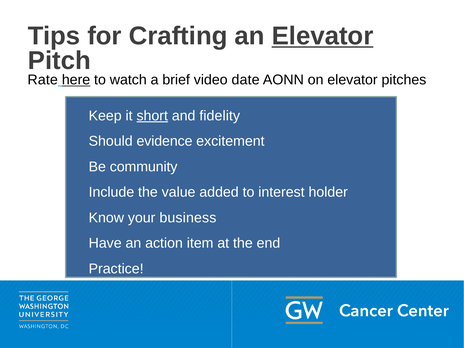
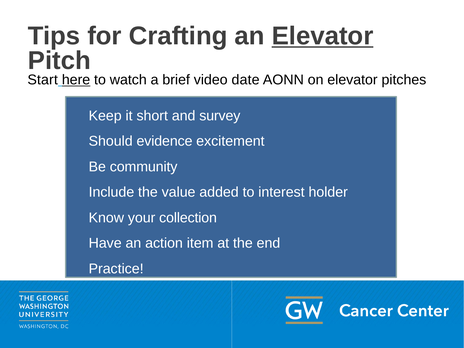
Rate: Rate -> Start
short underline: present -> none
fidelity: fidelity -> survey
business: business -> collection
